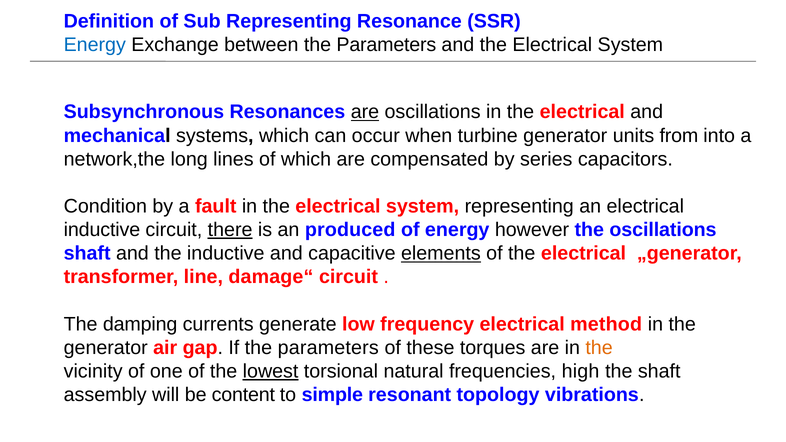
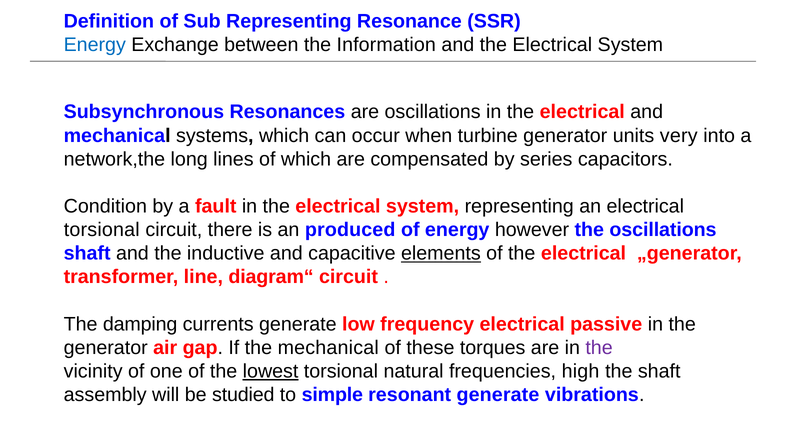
between the Parameters: Parameters -> Information
are at (365, 112) underline: present -> none
from: from -> very
inductive at (102, 230): inductive -> torsional
there underline: present -> none
damage“: damage“ -> diagram“
method: method -> passive
If the parameters: parameters -> mechanical
the at (599, 348) colour: orange -> purple
content: content -> studied
resonant topology: topology -> generate
